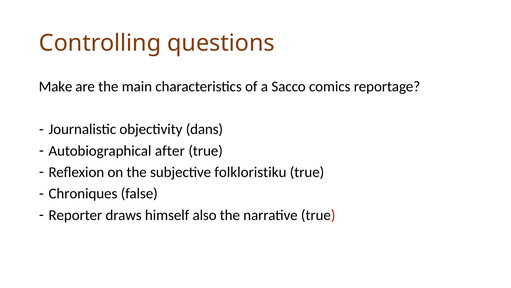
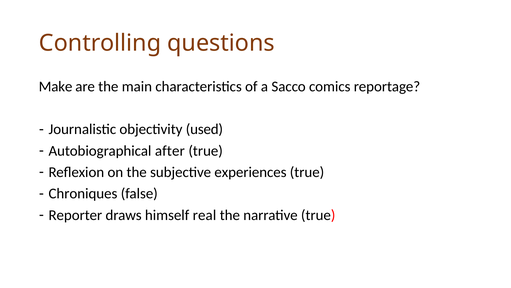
dans: dans -> used
folkloristiku: folkloristiku -> experiences
also: also -> real
